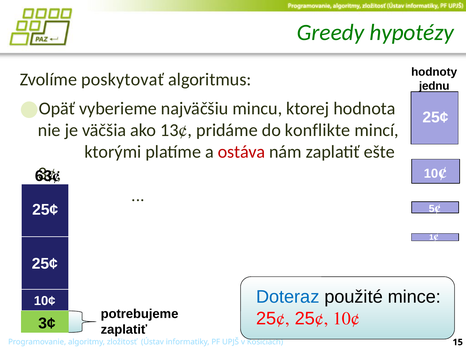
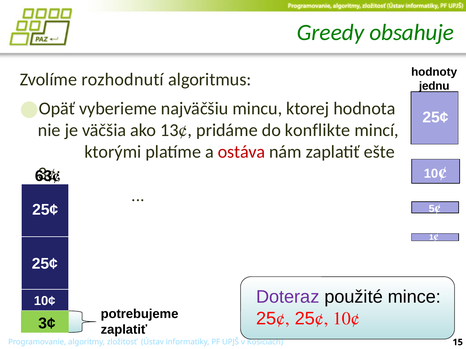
hypotézy: hypotézy -> obsahuje
poskytovať: poskytovať -> rozhodnutí
Doteraz colour: blue -> purple
